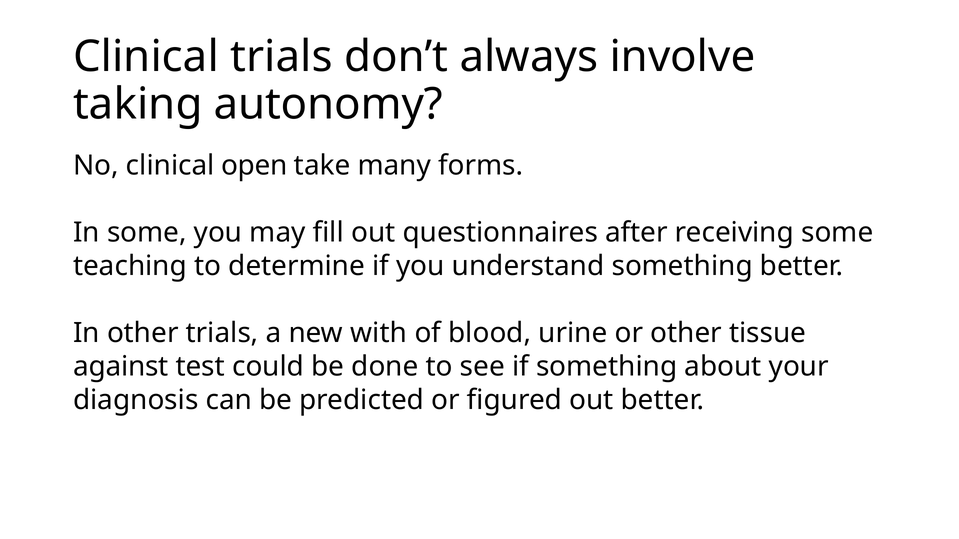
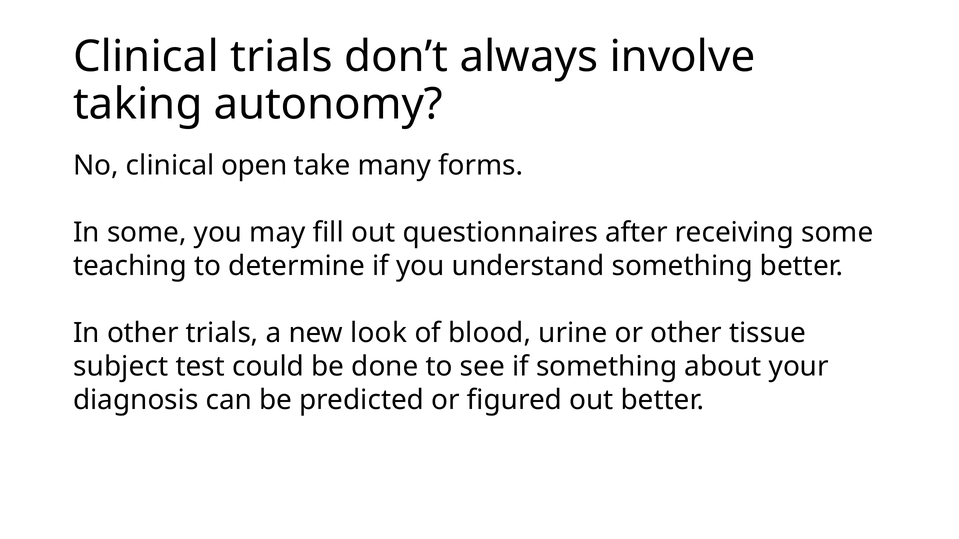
with: with -> look
against: against -> subject
